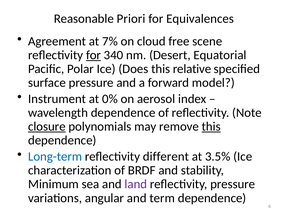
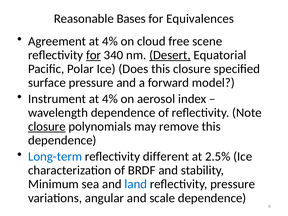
Priori: Priori -> Bases
Agreement at 7%: 7% -> 4%
Desert underline: none -> present
this relative: relative -> closure
0% at (110, 99): 0% -> 4%
this at (211, 127) underline: present -> none
3.5%: 3.5% -> 2.5%
land colour: purple -> blue
term: term -> scale
